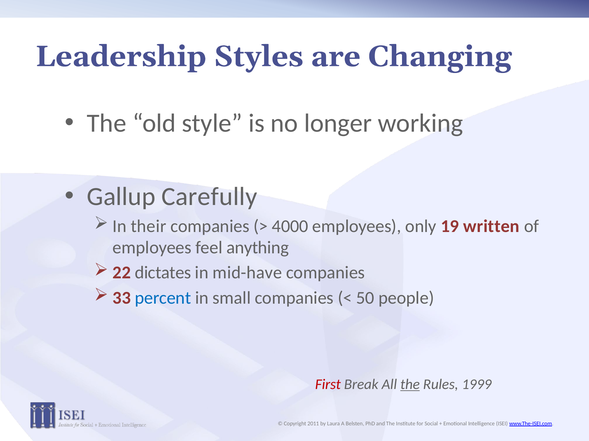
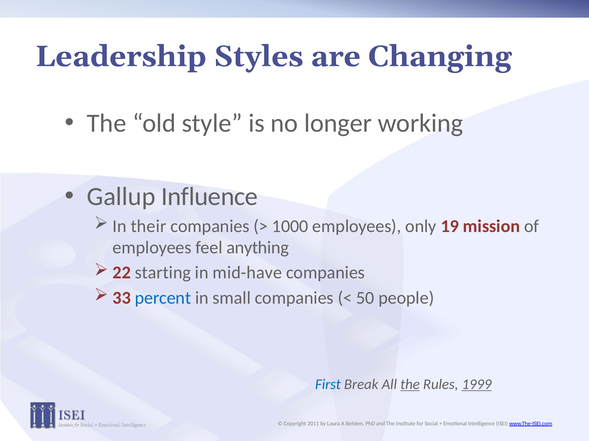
Carefully: Carefully -> Influence
4000: 4000 -> 1000
written: written -> mission
dictates: dictates -> starting
First colour: red -> blue
1999 underline: none -> present
